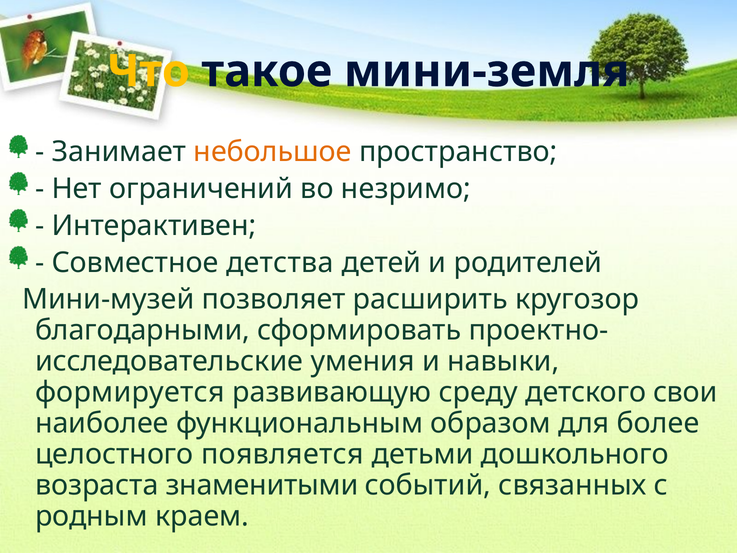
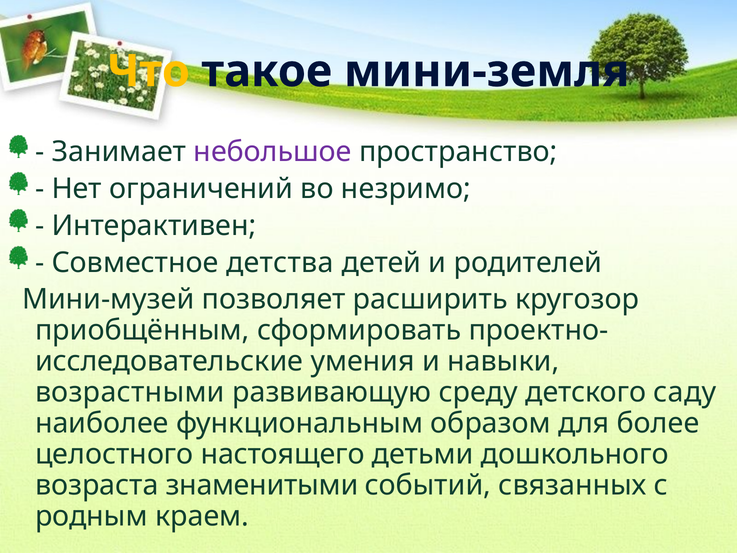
небольшое colour: orange -> purple
благодарными: благодарными -> приобщённым
формируется: формируется -> возрастными
свои: свои -> саду
появляется: появляется -> настоящего
